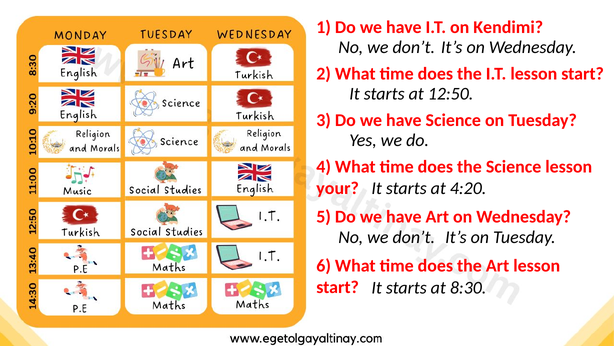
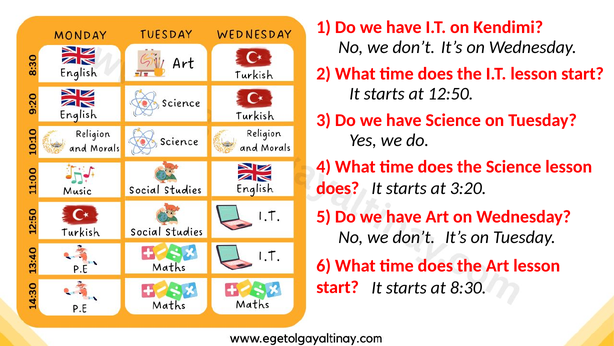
your at (338, 188): your -> does
4:20: 4:20 -> 3:20
